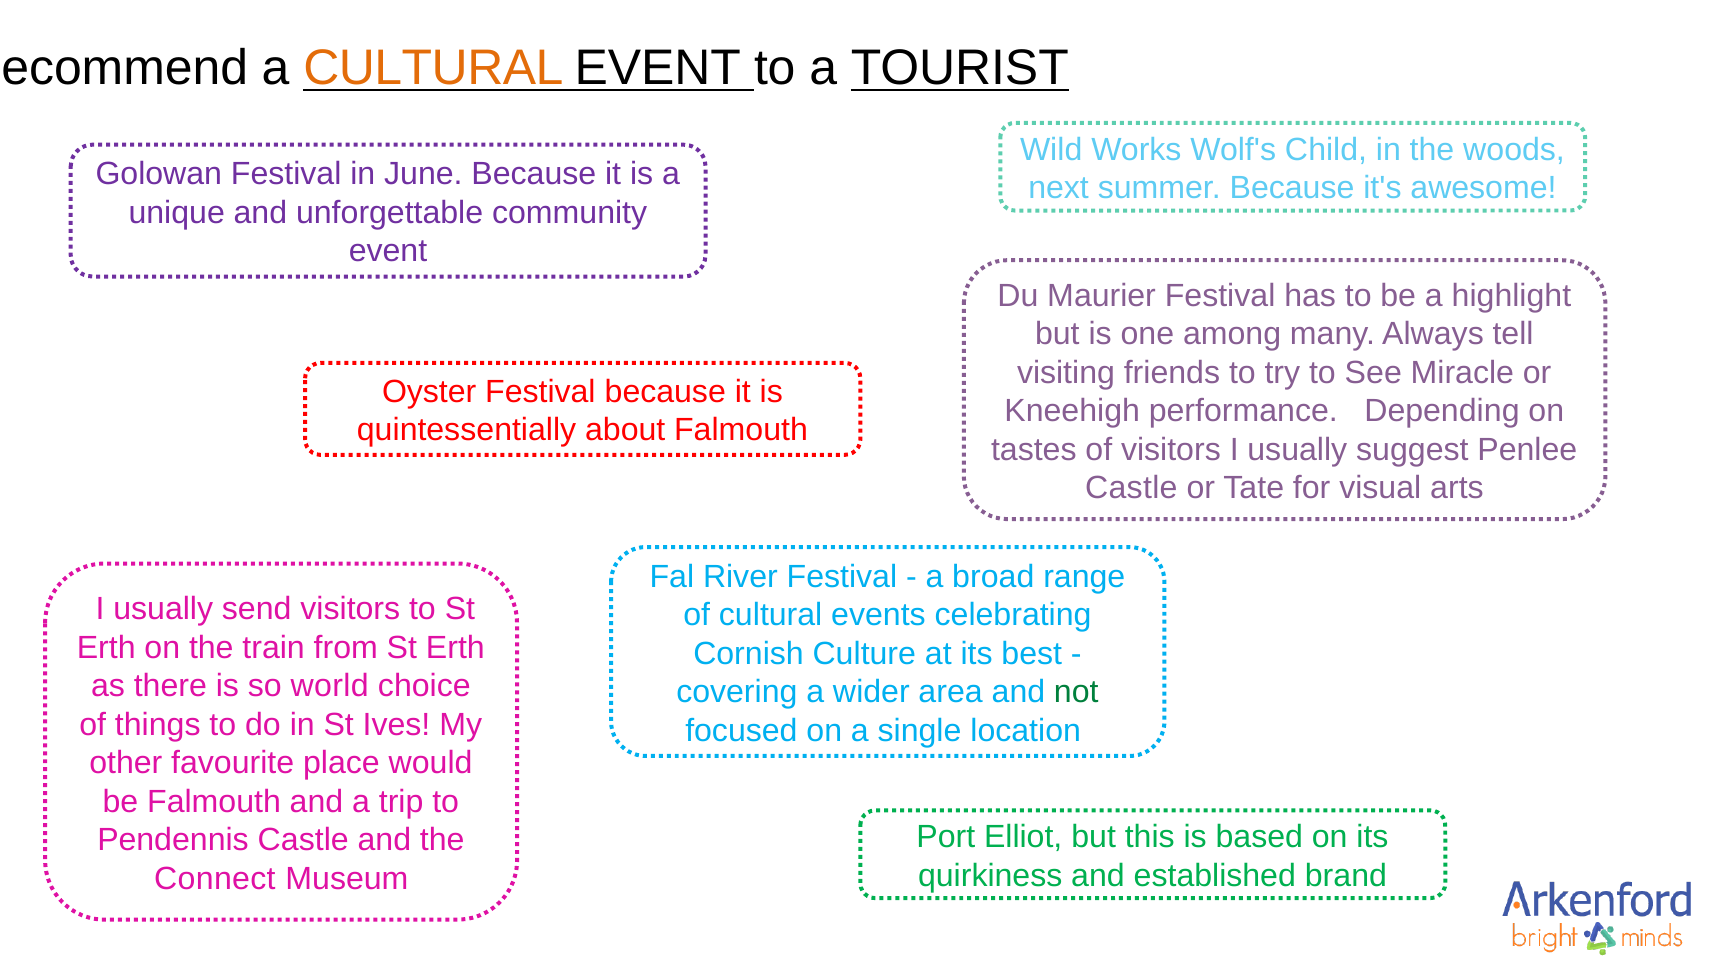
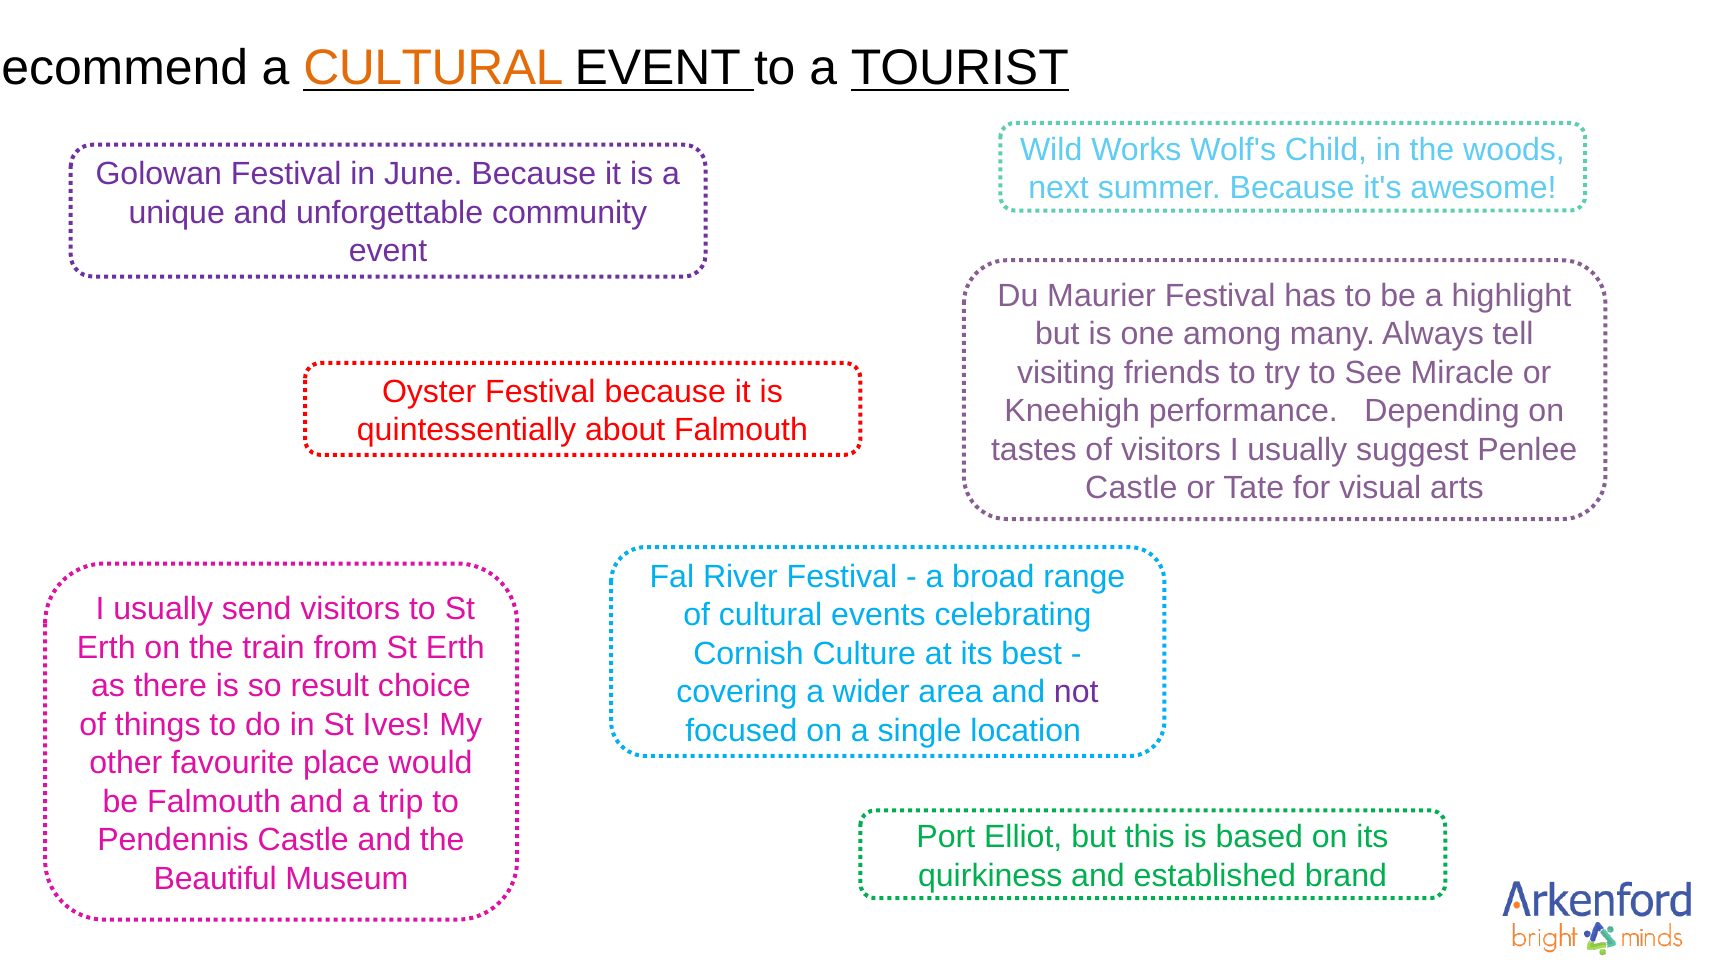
world: world -> result
not colour: green -> purple
Connect: Connect -> Beautiful
